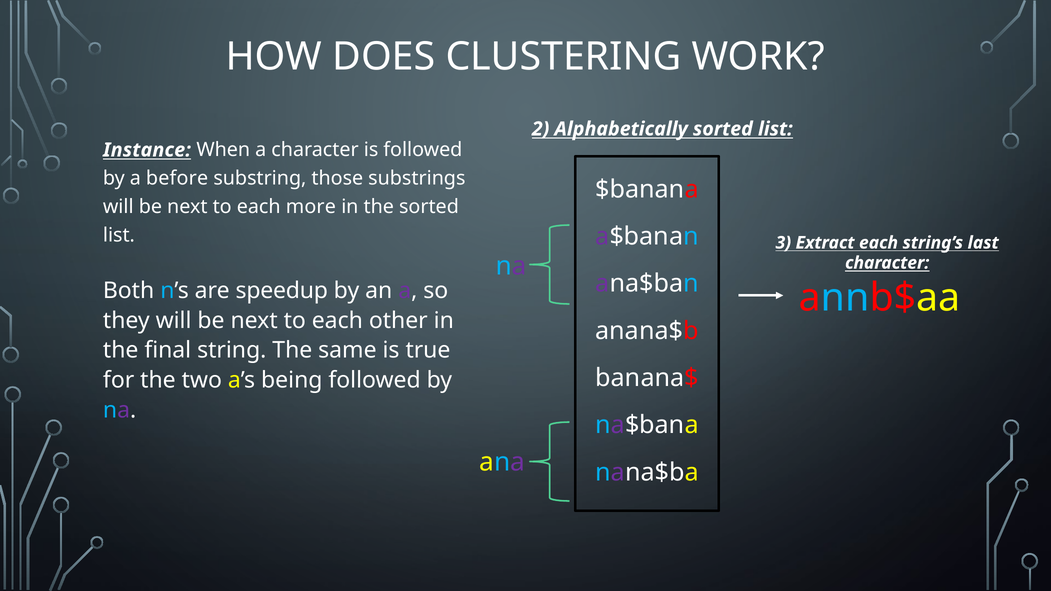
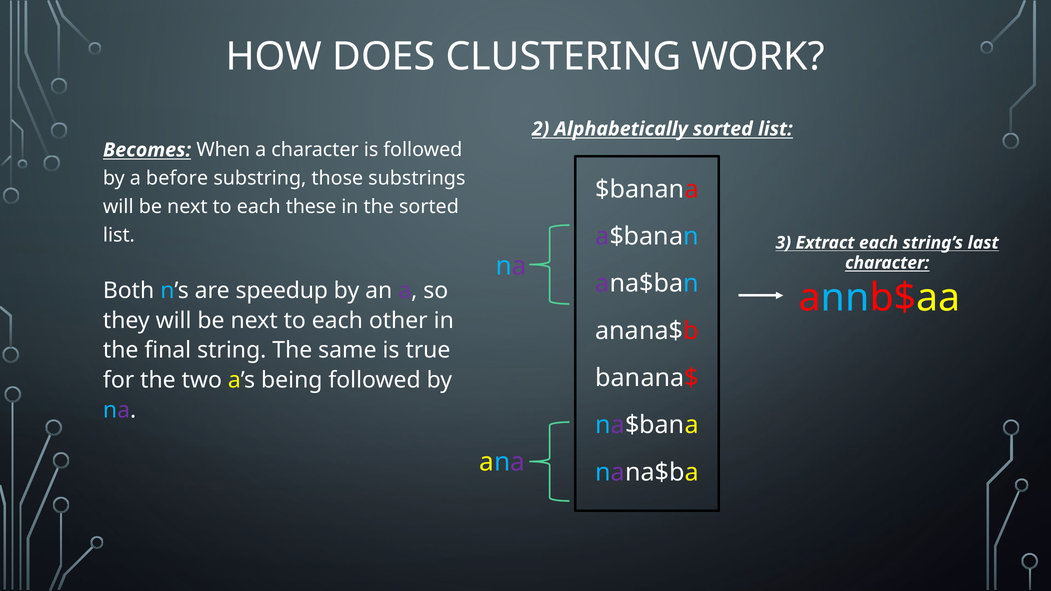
Instance: Instance -> Becomes
more: more -> these
